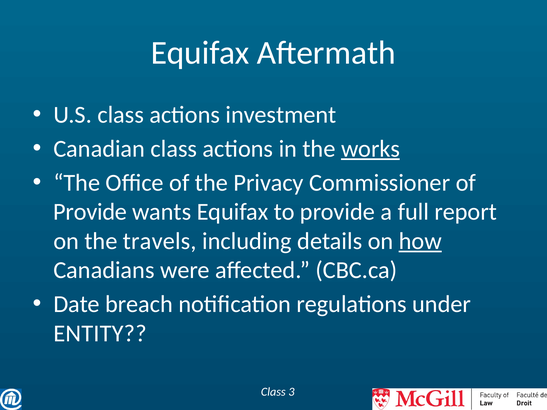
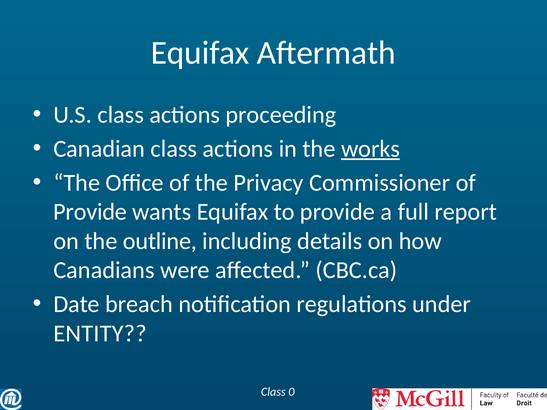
investment: investment -> proceeding
travels: travels -> outline
how underline: present -> none
3: 3 -> 0
